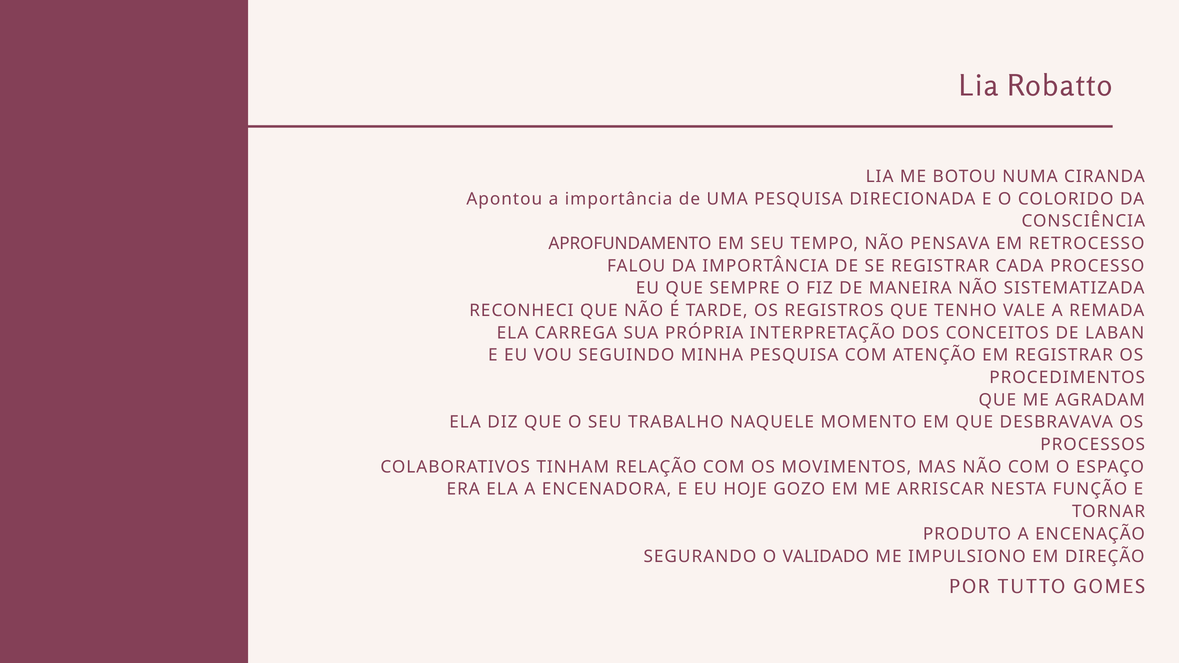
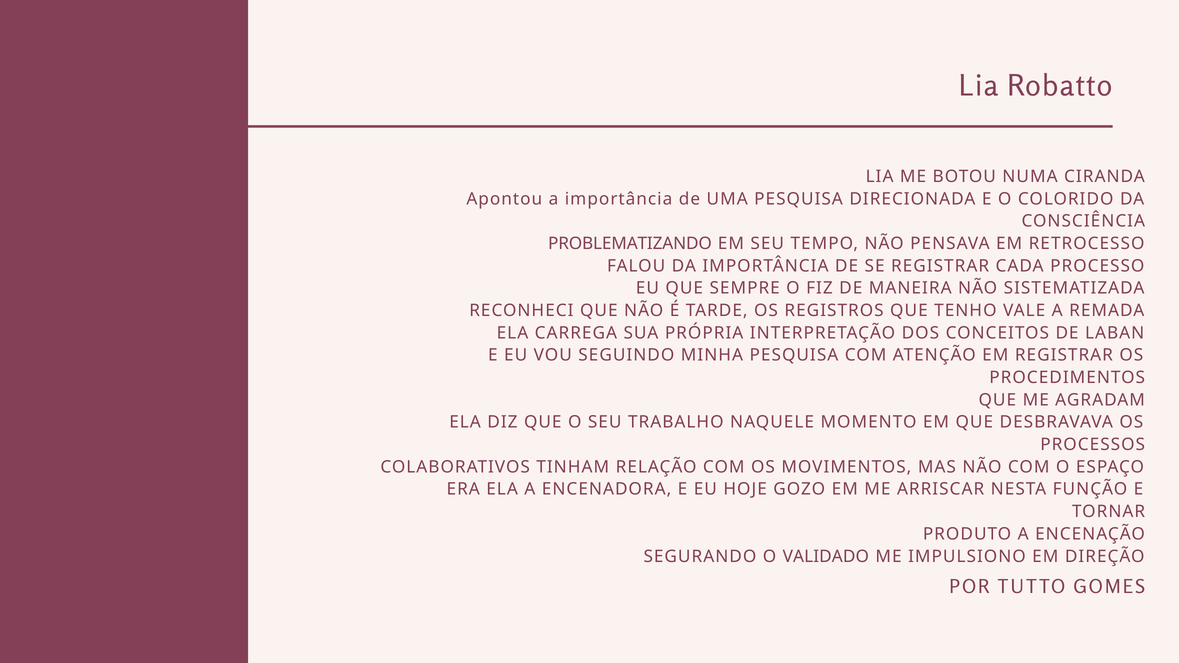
APROFUNDAMENTO: APROFUNDAMENTO -> PROBLEMATIZANDO
